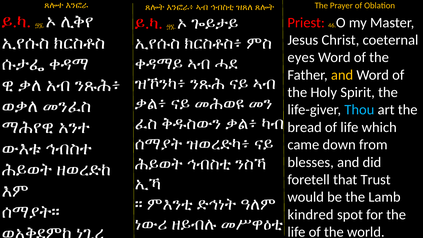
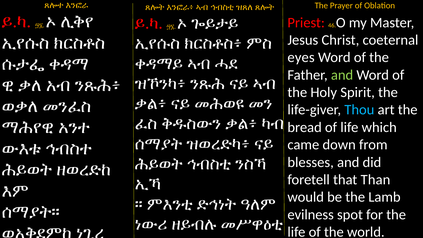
and at (342, 75) colour: yellow -> light green
Trust: Trust -> Than
kindred: kindred -> evilness
